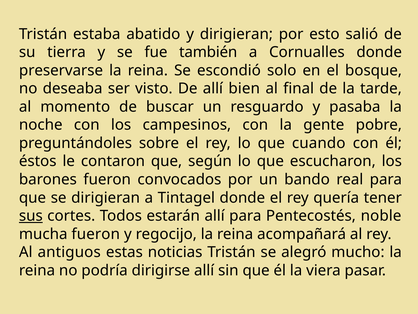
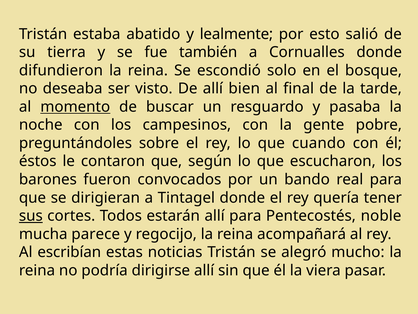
y dirigieran: dirigieran -> lealmente
preservarse: preservarse -> difundieron
momento underline: none -> present
mucha fueron: fueron -> parece
antiguos: antiguos -> escribían
